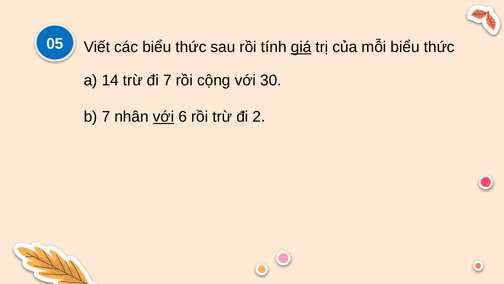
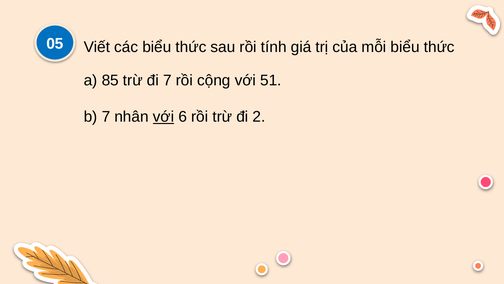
giá underline: present -> none
14: 14 -> 85
30: 30 -> 51
